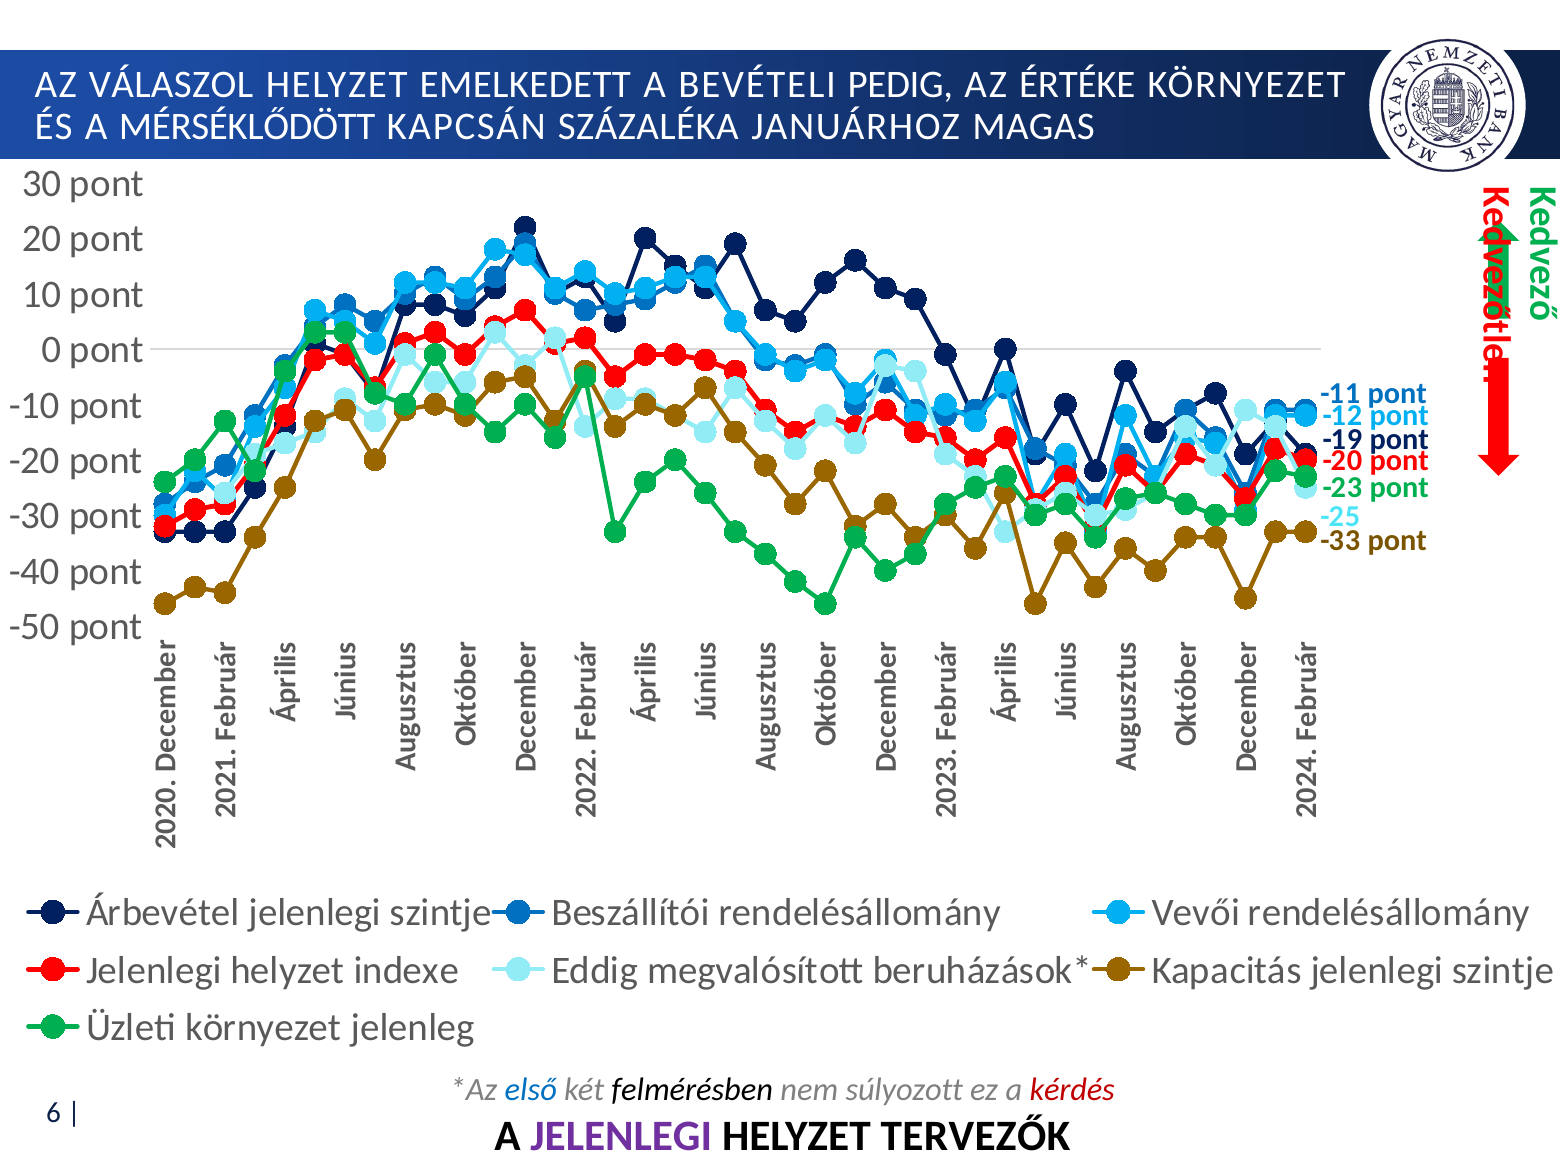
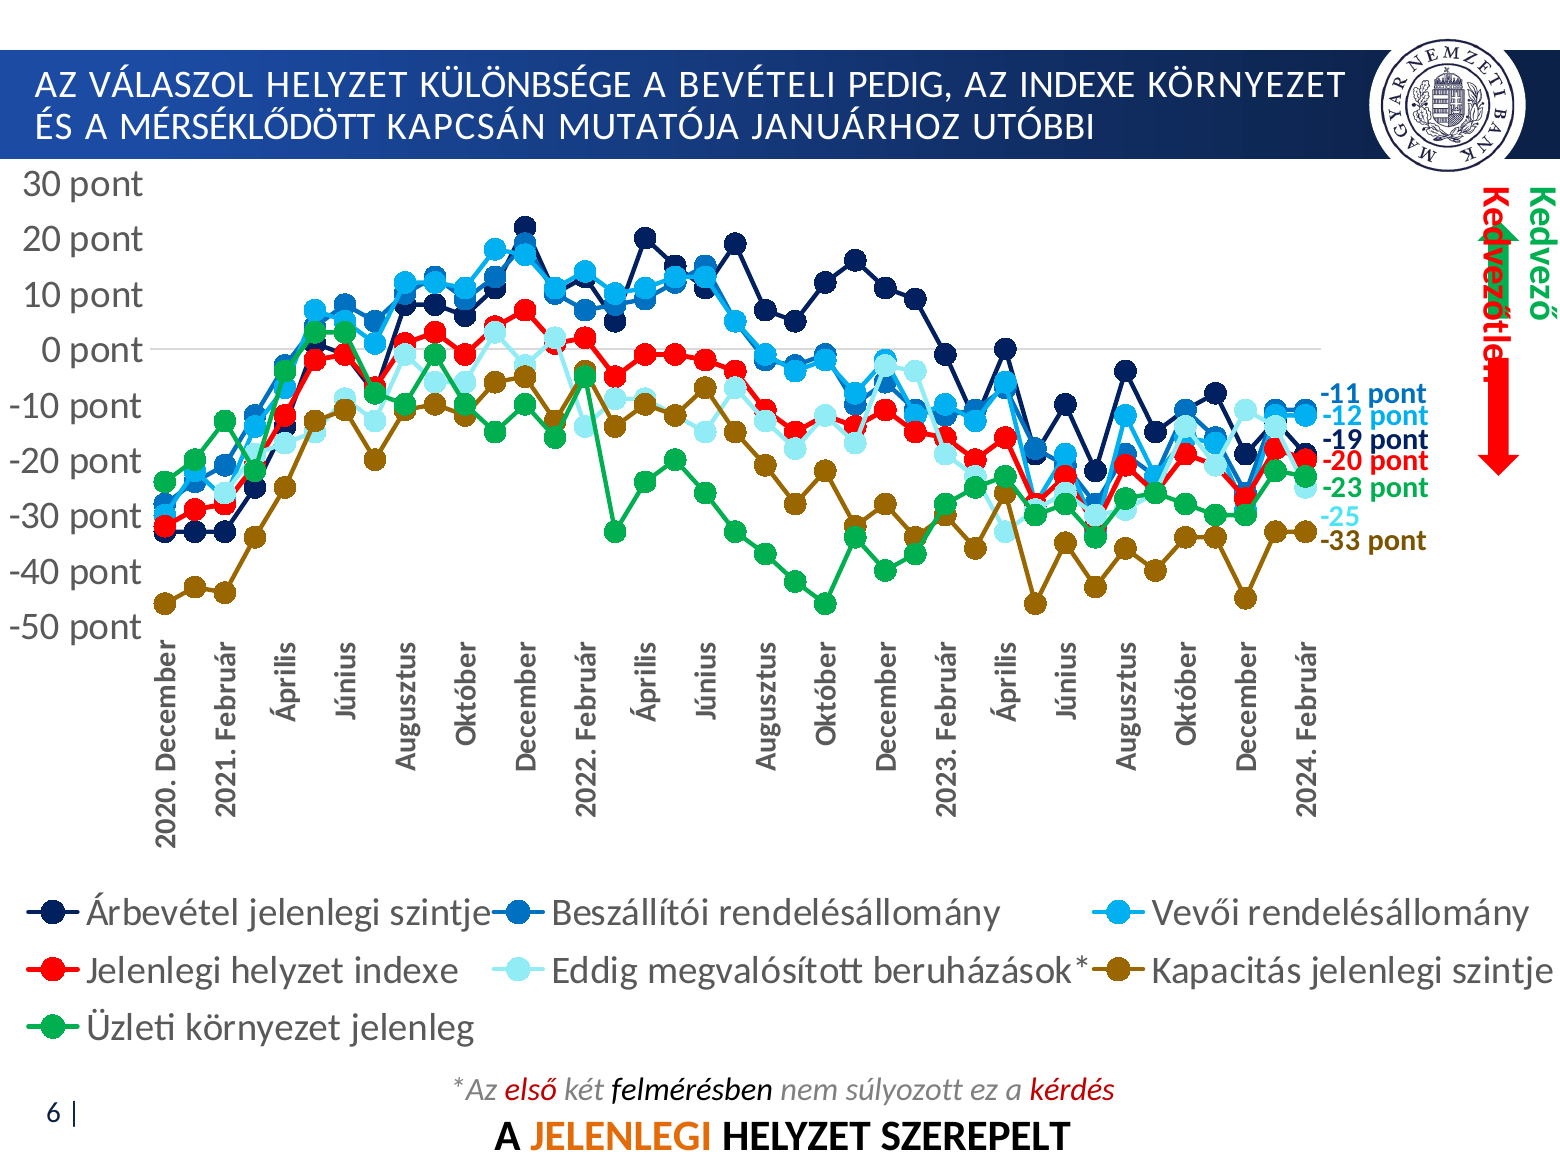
EMELKEDETT: EMELKEDETT -> KÜLÖNBSÉGE
AZ ÉRTÉKE: ÉRTÉKE -> INDEXE
SZÁZALÉKA: SZÁZALÉKA -> MUTATÓJA
MAGAS: MAGAS -> UTÓBBI
első colour: blue -> red
JELENLEGI at (621, 1136) colour: purple -> orange
TERVEZŐK: TERVEZŐK -> SZEREPELT
